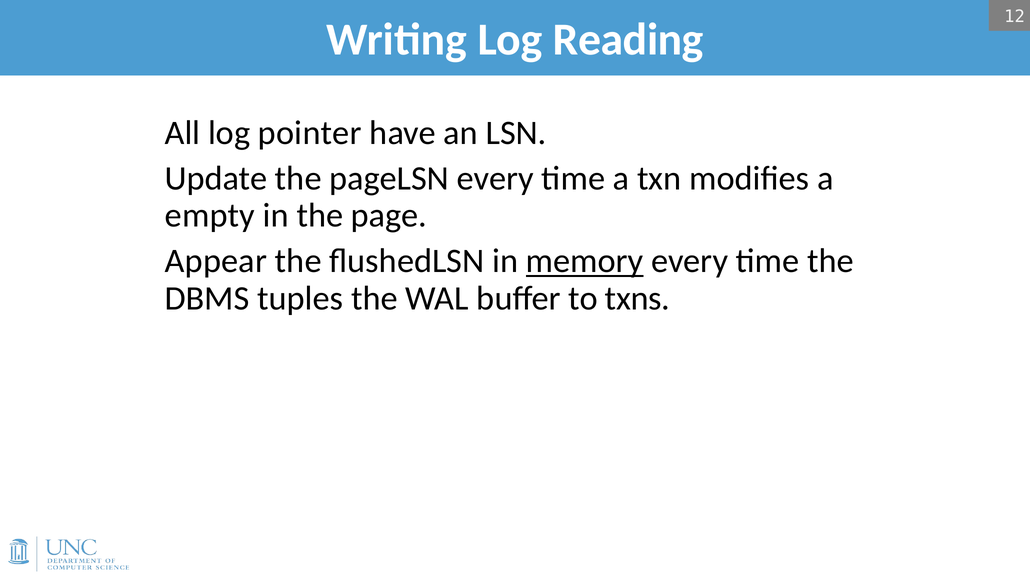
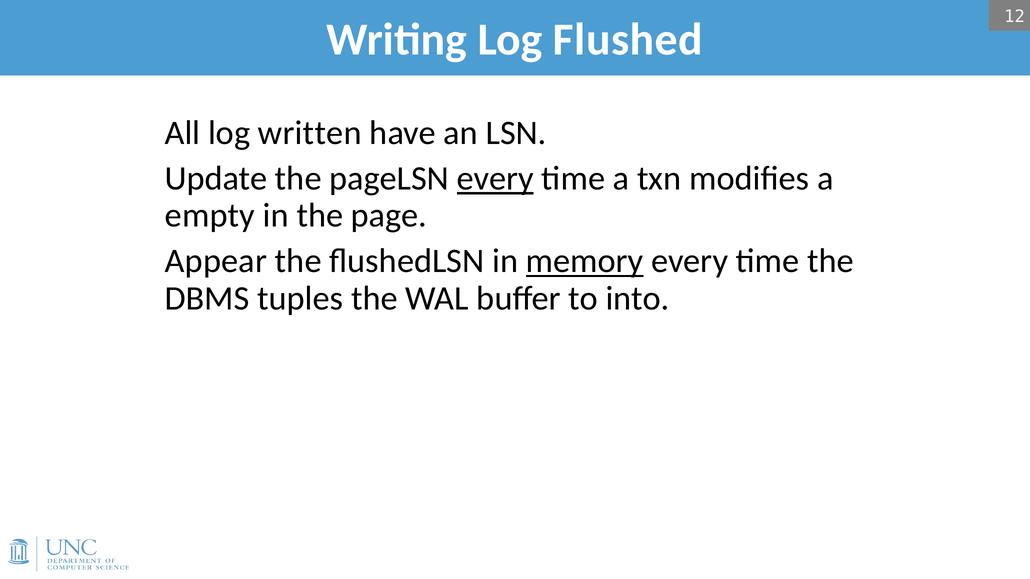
Reading: Reading -> Flushed
pointer: pointer -> written
every at (495, 179) underline: none -> present
txns: txns -> into
